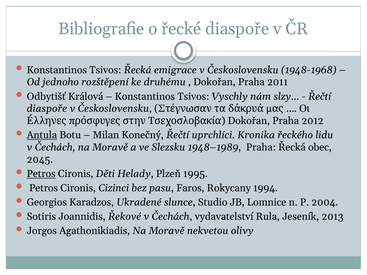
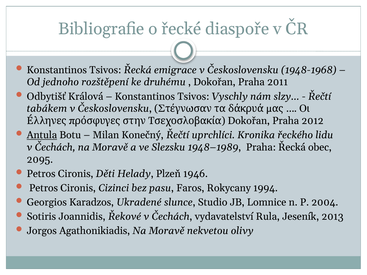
diaspoře at (47, 109): diaspoře -> tabákem
2045: 2045 -> 2095
Petros at (41, 174) underline: present -> none
1995: 1995 -> 1946
